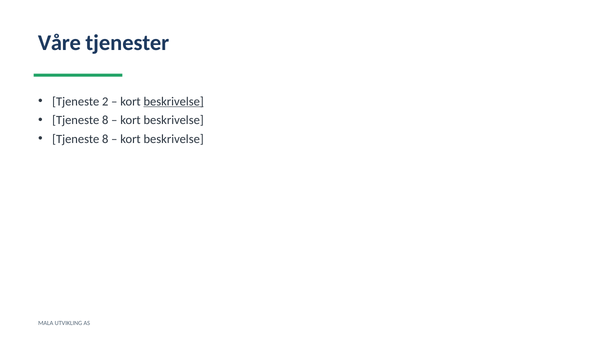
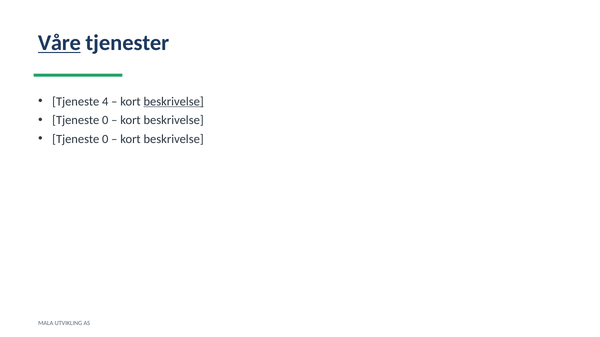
Våre underline: none -> present
2: 2 -> 4
8 at (105, 120): 8 -> 0
8 at (105, 139): 8 -> 0
